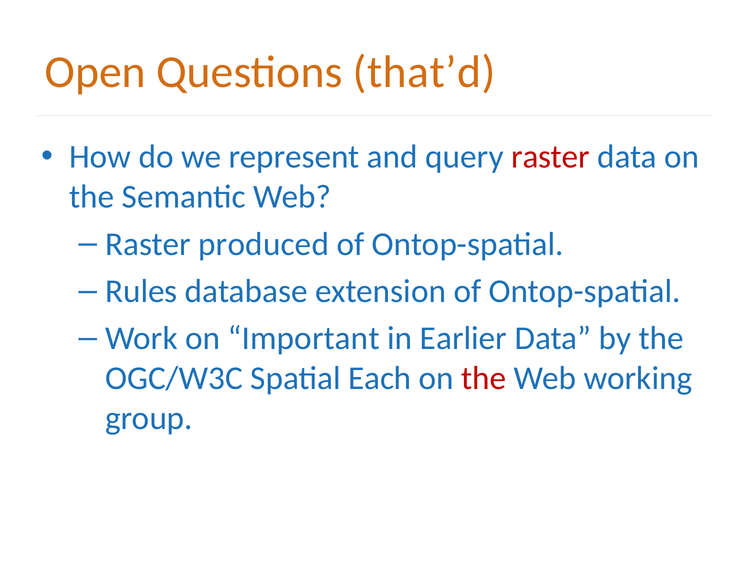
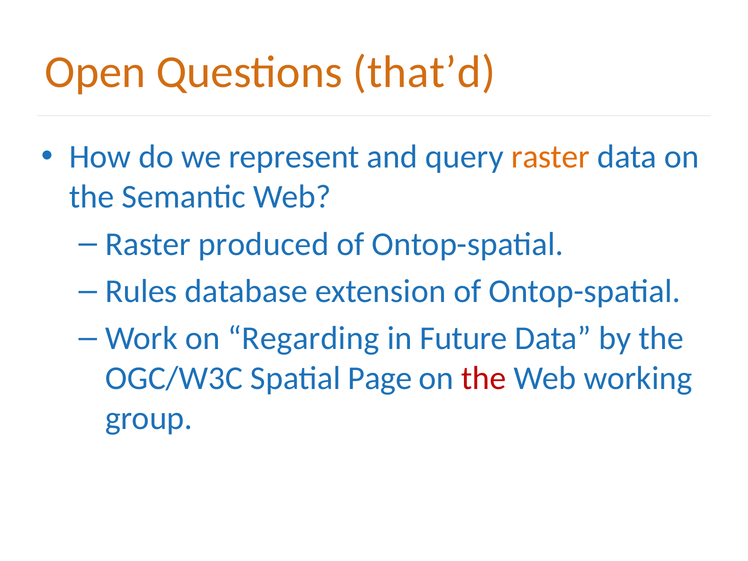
raster at (550, 157) colour: red -> orange
Important: Important -> Regarding
Earlier: Earlier -> Future
Each: Each -> Page
